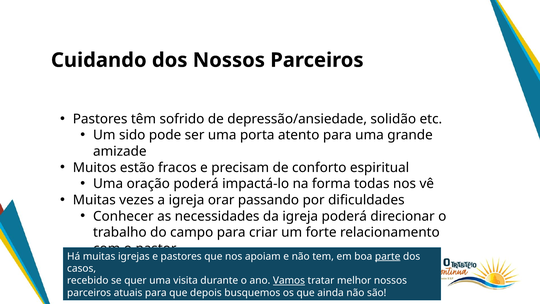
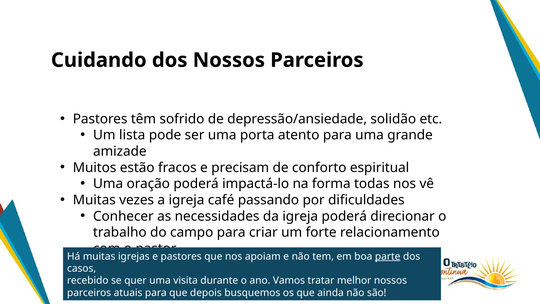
sido: sido -> lista
orar: orar -> café
Vamos underline: present -> none
